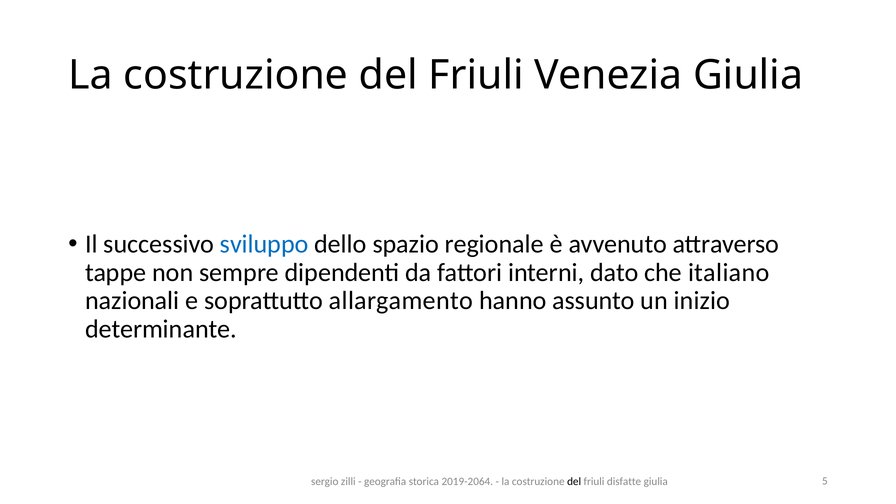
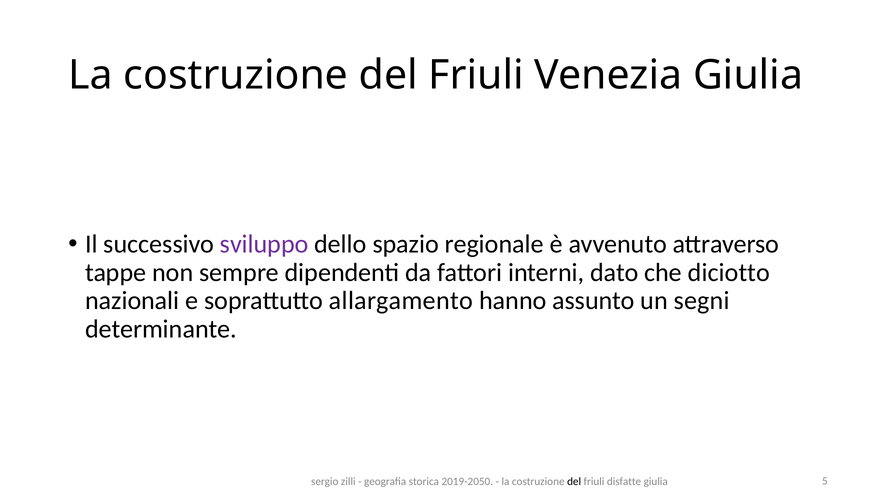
sviluppo colour: blue -> purple
italiano: italiano -> diciotto
inizio: inizio -> segni
2019-2064: 2019-2064 -> 2019-2050
